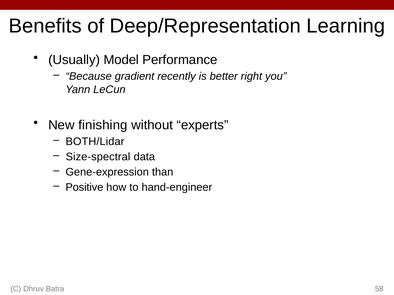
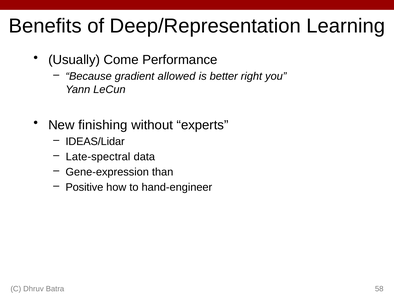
Model: Model -> Come
recently: recently -> allowed
BOTH/Lidar: BOTH/Lidar -> IDEAS/Lidar
Size-spectral: Size-spectral -> Late-spectral
